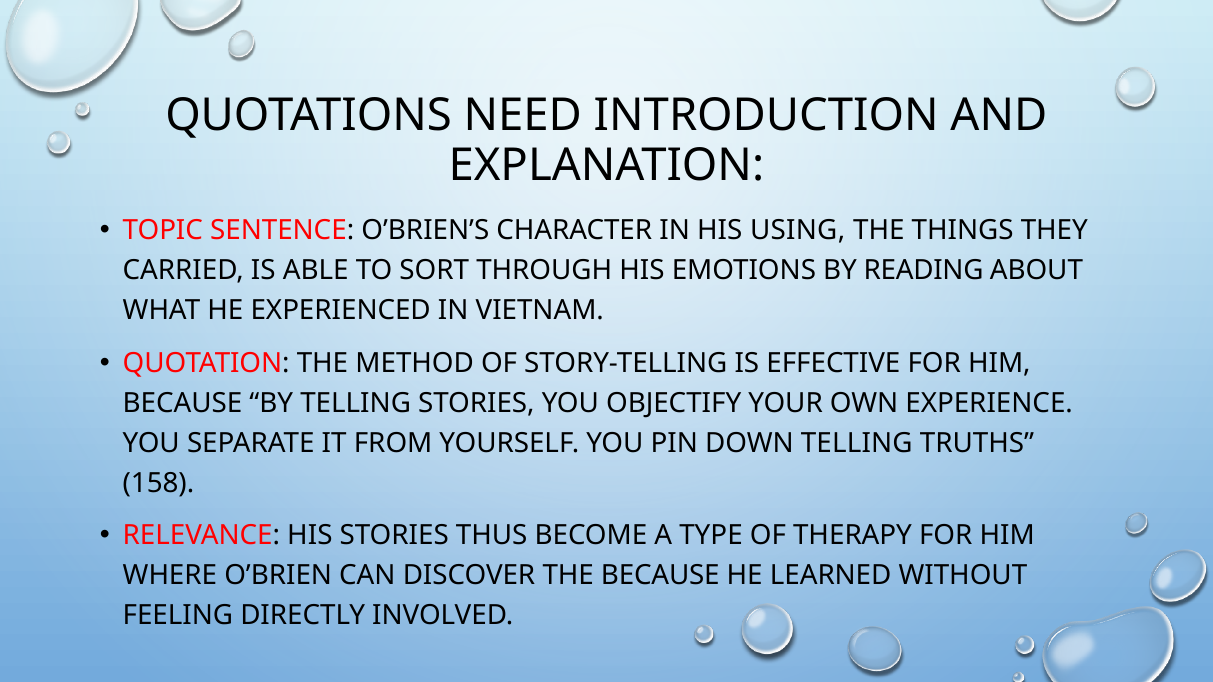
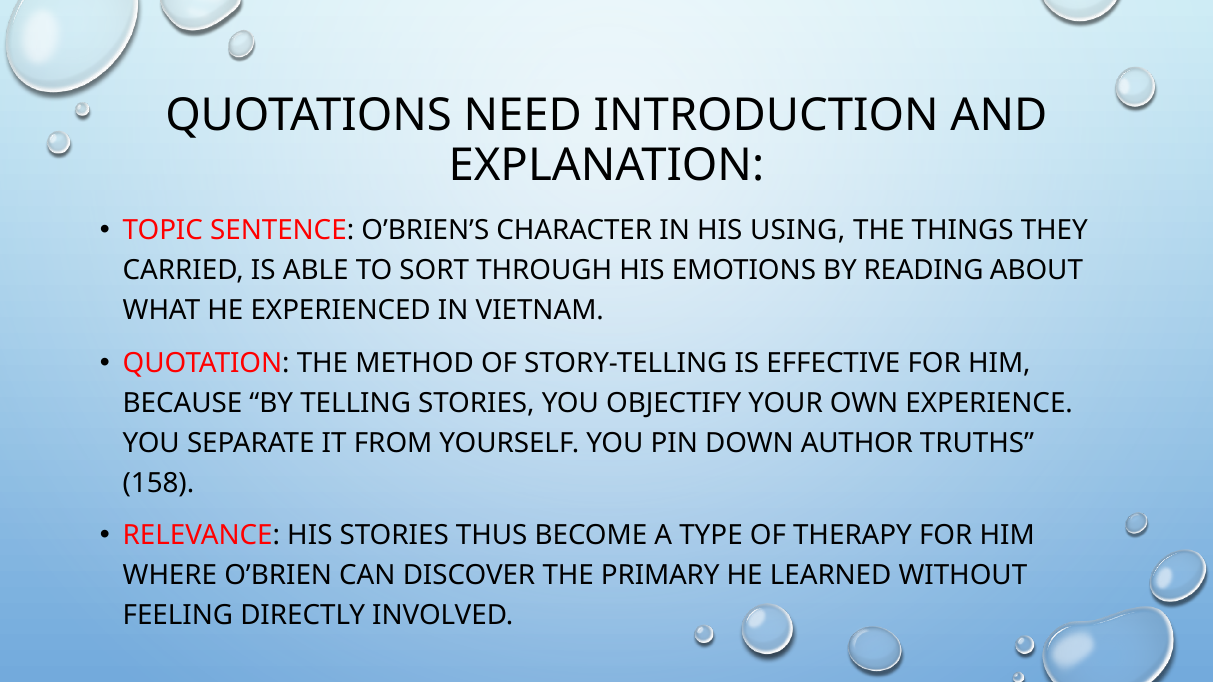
DOWN TELLING: TELLING -> AUTHOR
THE BECAUSE: BECAUSE -> PRIMARY
